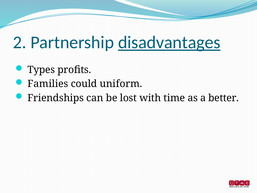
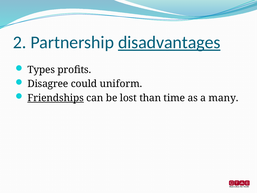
Families: Families -> Disagree
Friendships underline: none -> present
with: with -> than
better: better -> many
